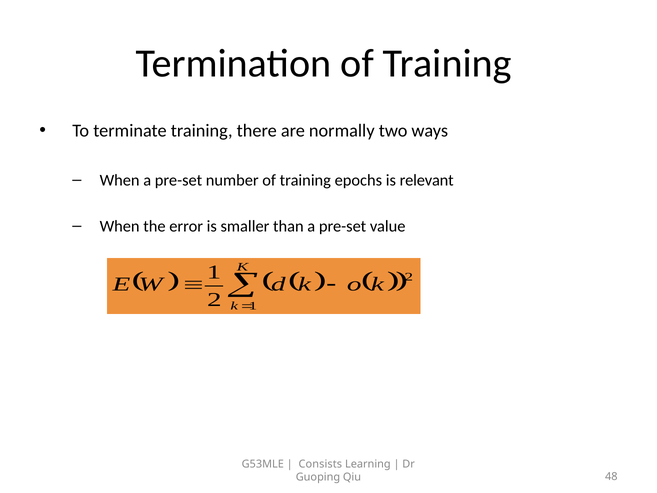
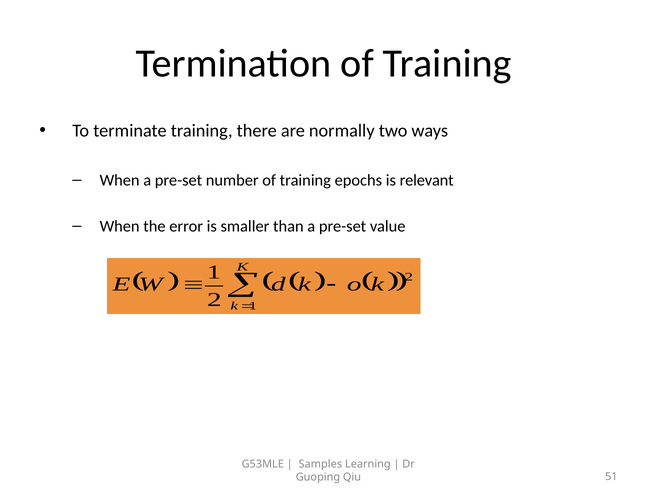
Consists: Consists -> Samples
48: 48 -> 51
